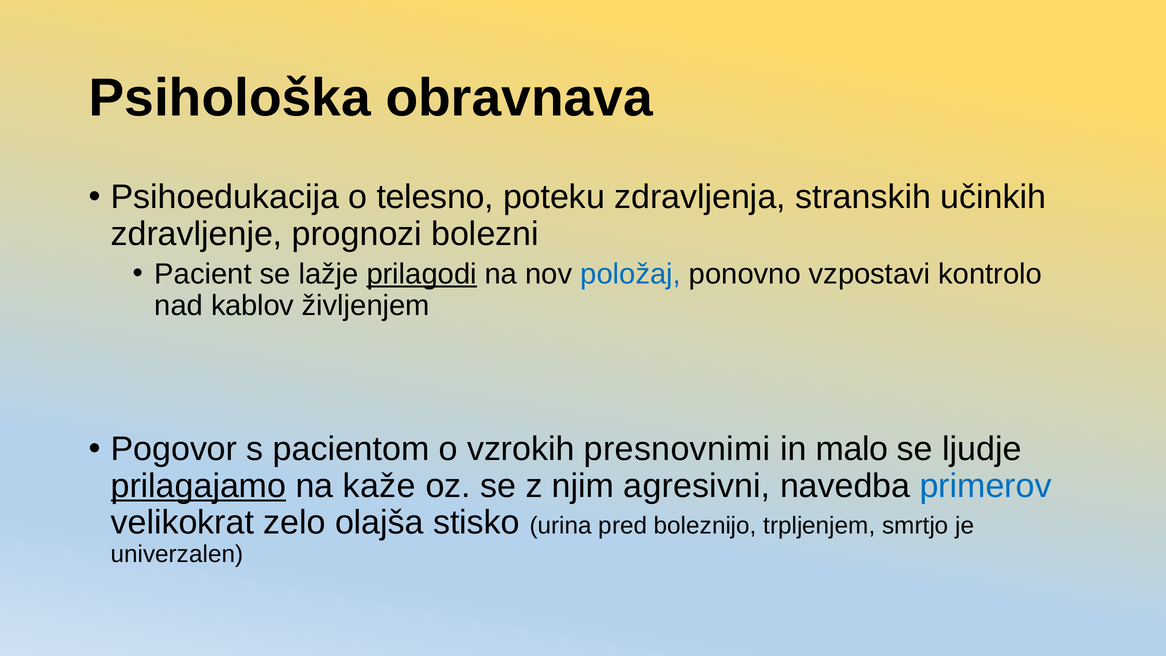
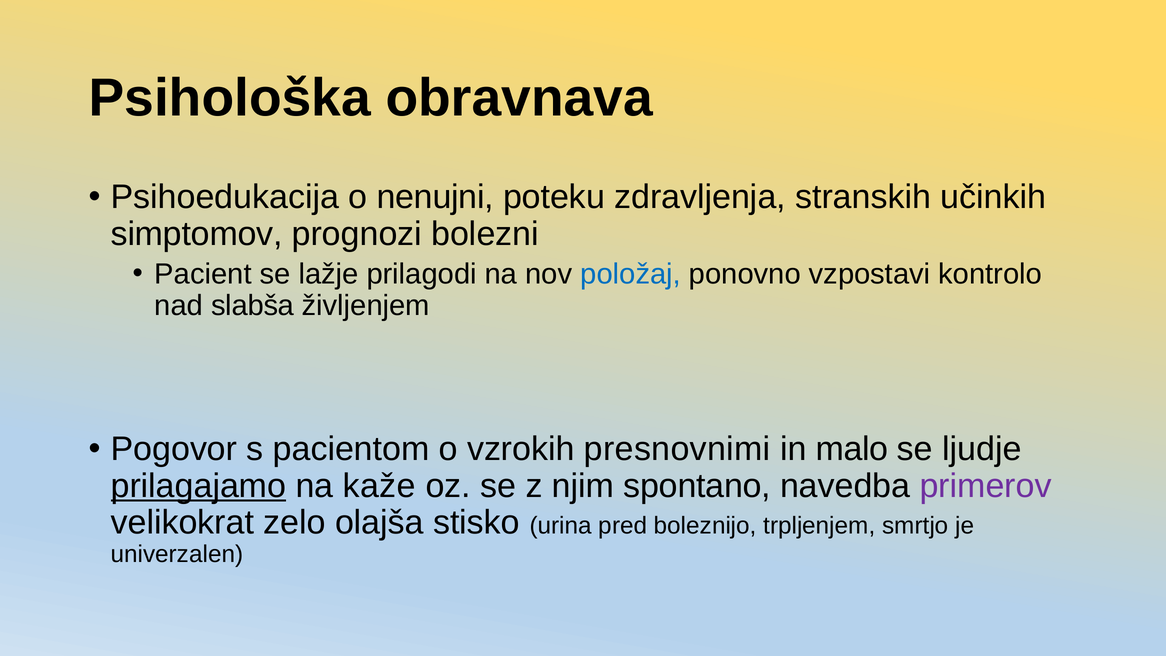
telesno: telesno -> nenujni
zdravljenje: zdravljenje -> simptomov
prilagodi underline: present -> none
kablov: kablov -> slabša
agresivni: agresivni -> spontano
primerov colour: blue -> purple
